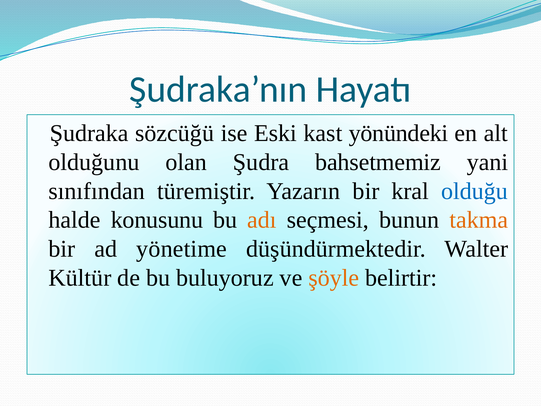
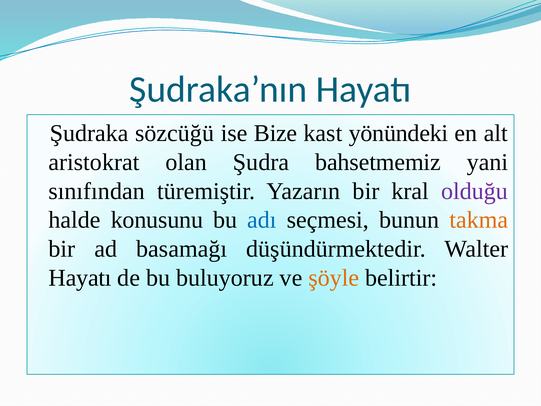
Eski: Eski -> Bize
olduğunu: olduğunu -> aristokrat
olduğu colour: blue -> purple
adı colour: orange -> blue
yönetime: yönetime -> basamağı
Kültür at (80, 278): Kültür -> Hayatı
